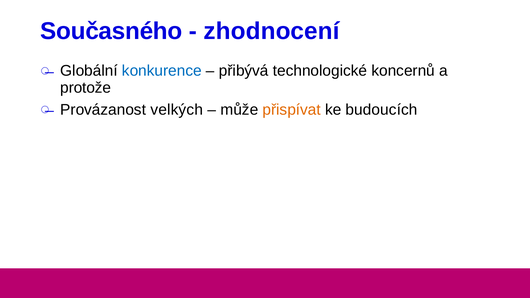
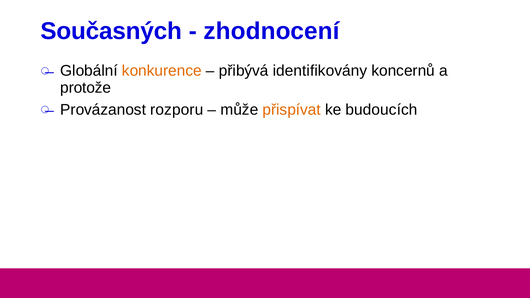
Současného: Současného -> Současných
konkurence colour: blue -> orange
technologické: technologické -> identifikovány
velkých: velkých -> rozporu
